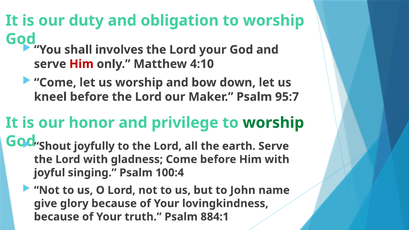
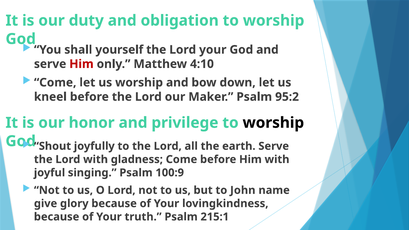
involves: involves -> yourself
95:7: 95:7 -> 95:2
worship at (273, 123) colour: green -> black
100:4: 100:4 -> 100:9
884:1: 884:1 -> 215:1
